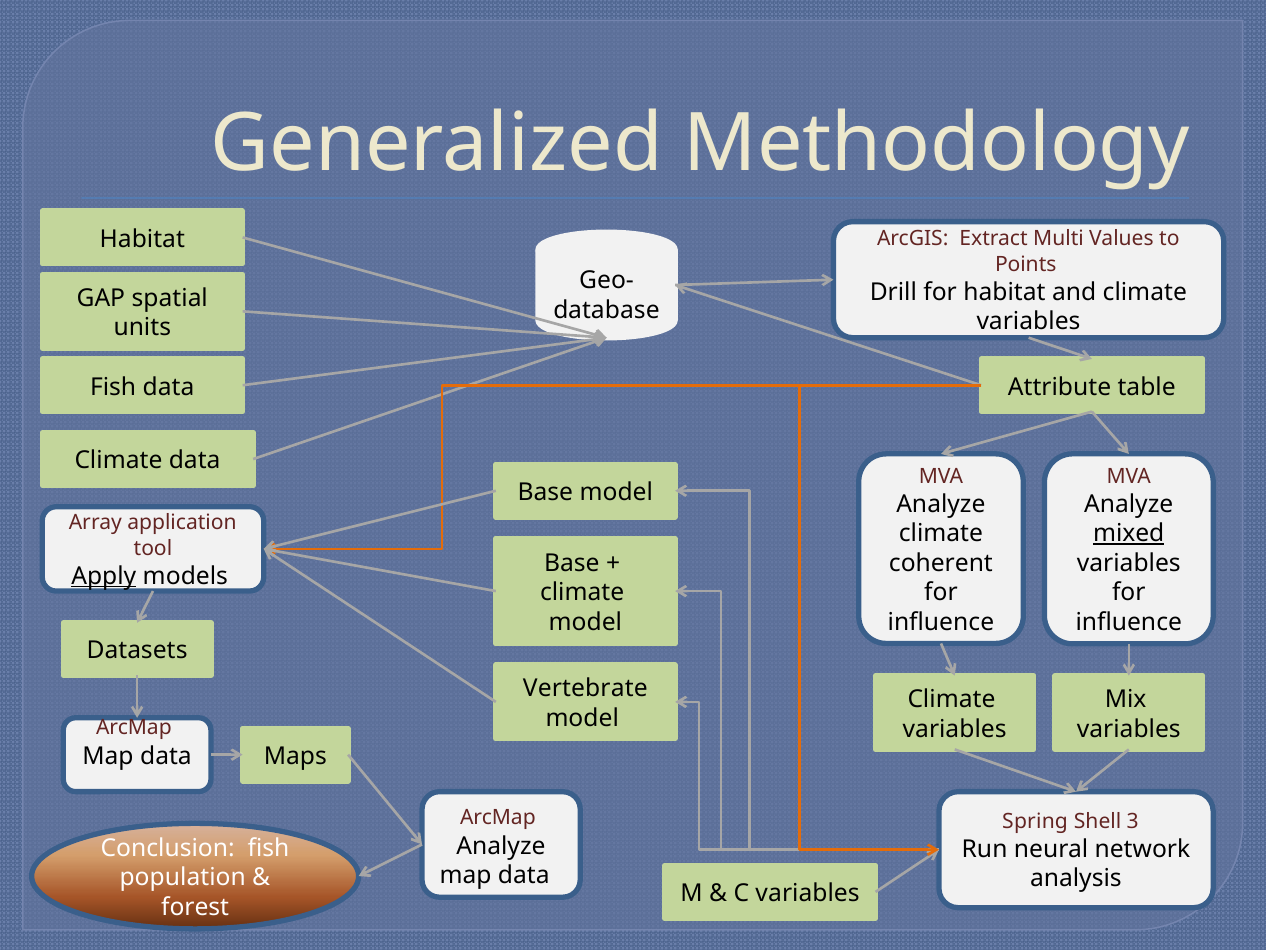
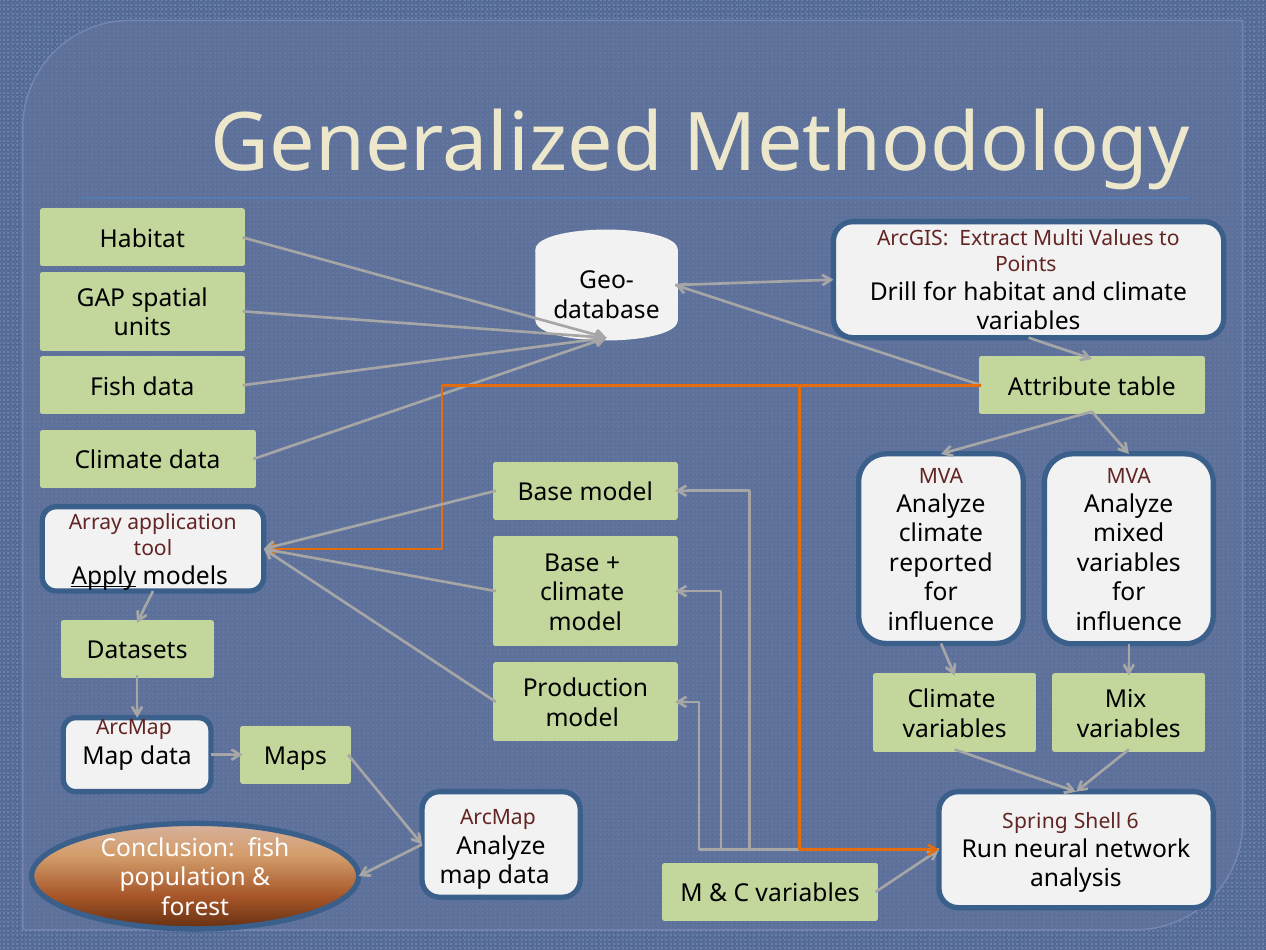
mixed underline: present -> none
coherent: coherent -> reported
Vertebrate: Vertebrate -> Production
3: 3 -> 6
